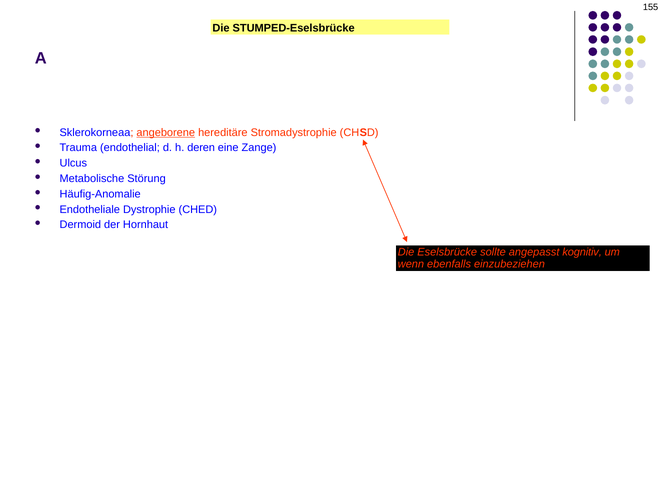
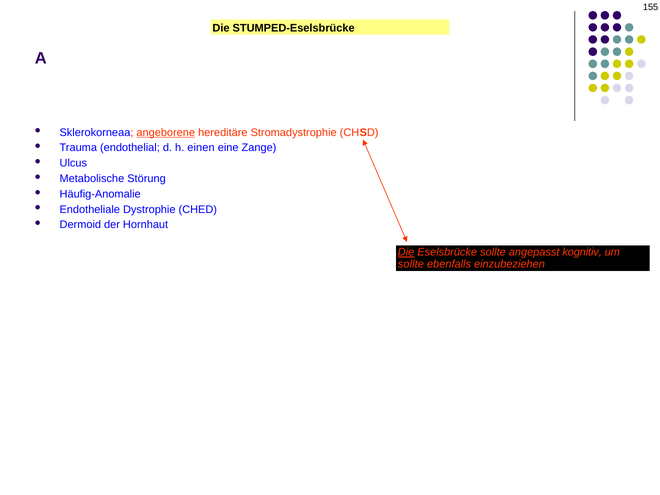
deren: deren -> einen
Die at (406, 252) underline: none -> present
wenn at (411, 264): wenn -> sollte
